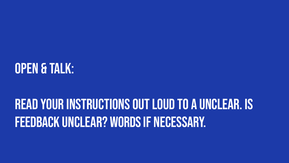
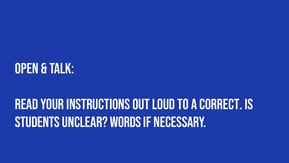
a unclear: unclear -> correct
feedback: feedback -> students
